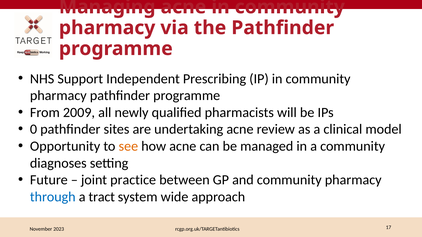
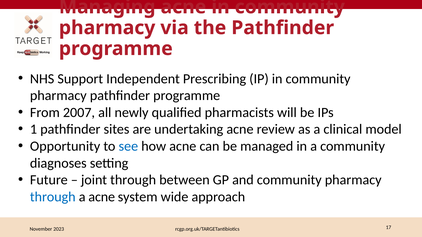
2009: 2009 -> 2007
0: 0 -> 1
see colour: orange -> blue
joint practice: practice -> through
a tract: tract -> acne
